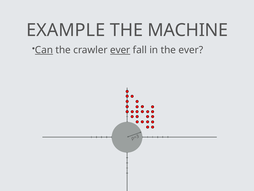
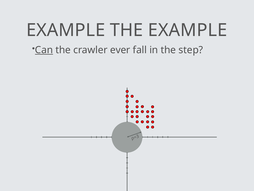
THE MACHINE: MACHINE -> EXAMPLE
ever at (120, 50) underline: present -> none
the ever: ever -> step
